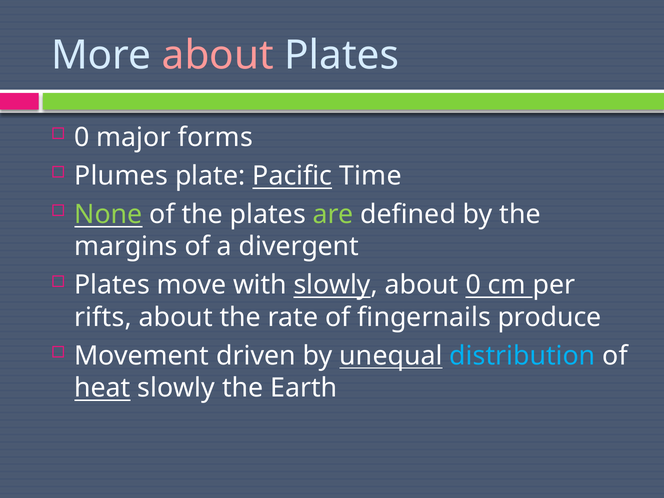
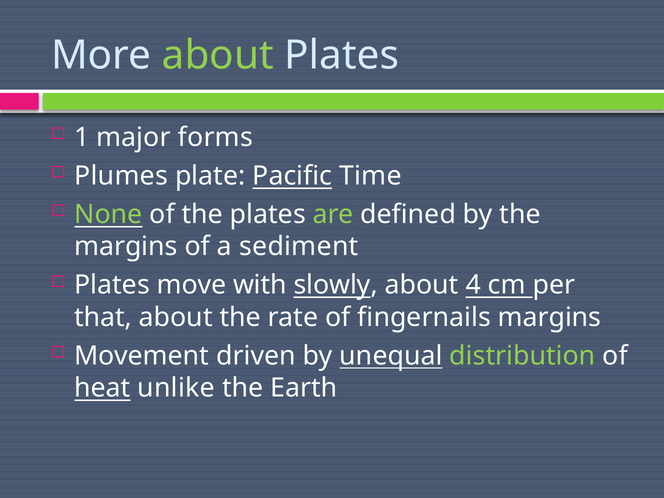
about at (218, 55) colour: pink -> light green
0 at (82, 137): 0 -> 1
divergent: divergent -> sediment
about 0: 0 -> 4
rifts: rifts -> that
fingernails produce: produce -> margins
distribution colour: light blue -> light green
heat slowly: slowly -> unlike
